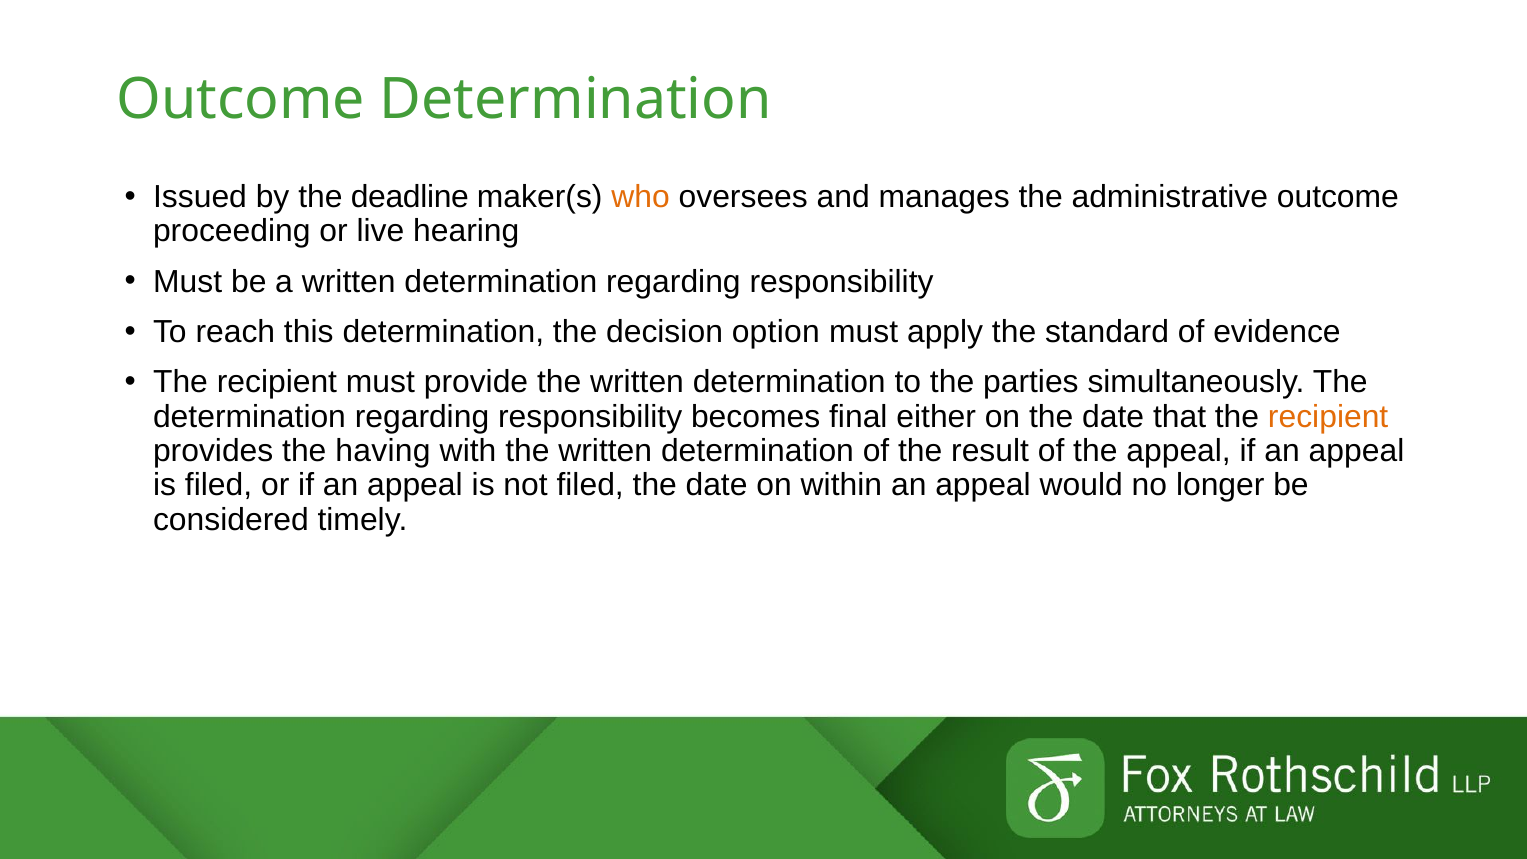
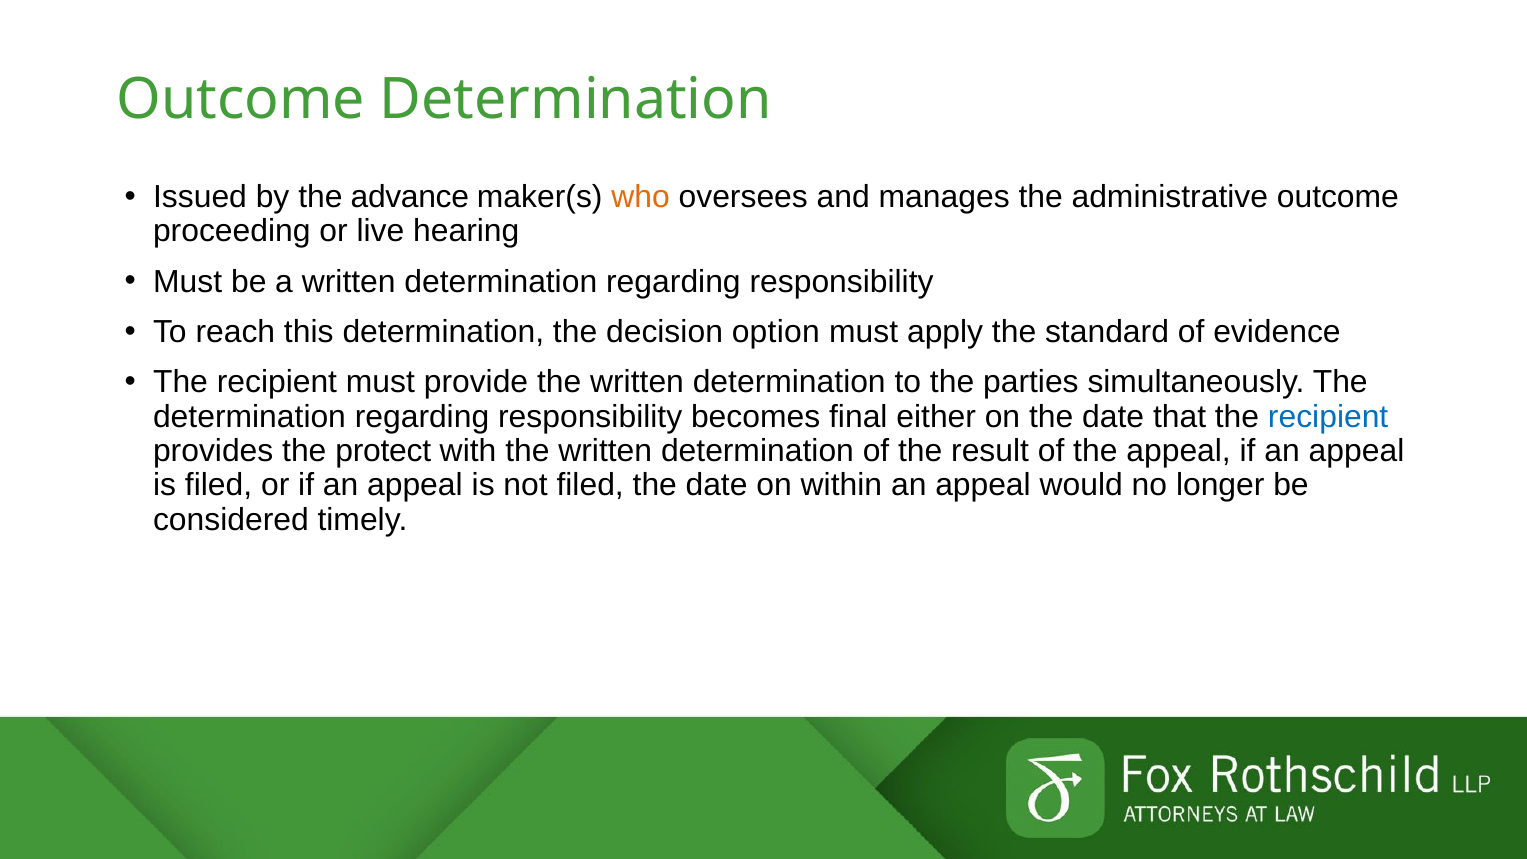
deadline: deadline -> advance
recipient at (1328, 417) colour: orange -> blue
having: having -> protect
